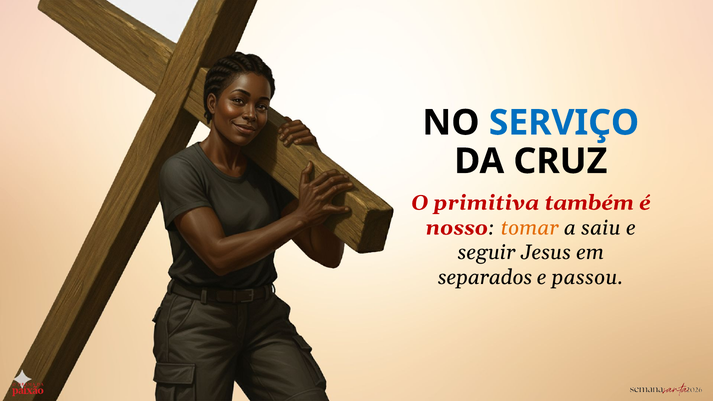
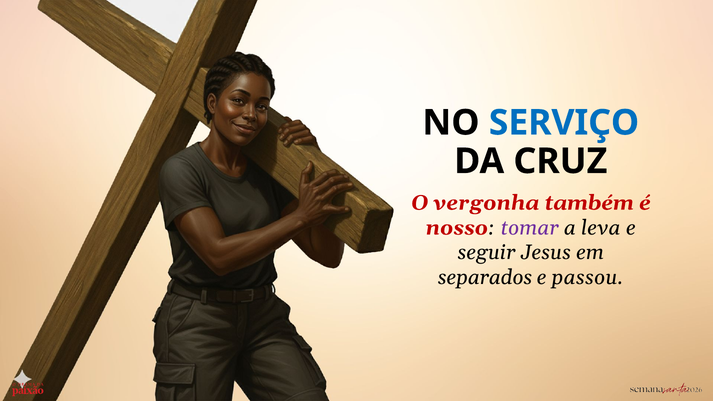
primitiva: primitiva -> vergonha
tomar colour: orange -> purple
saiu: saiu -> leva
